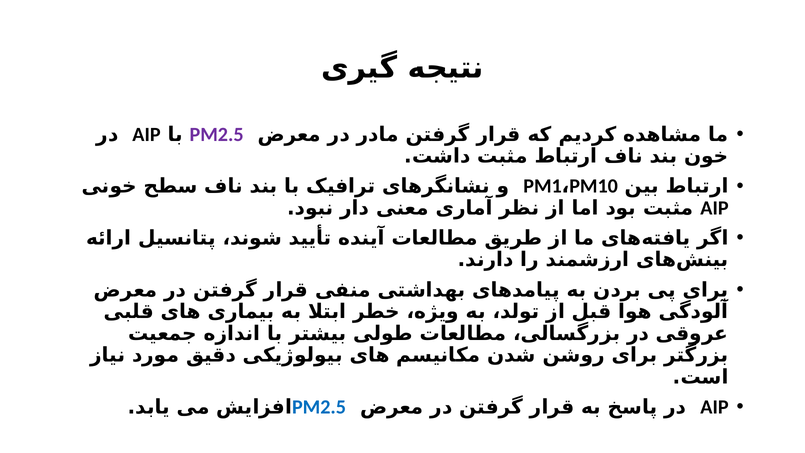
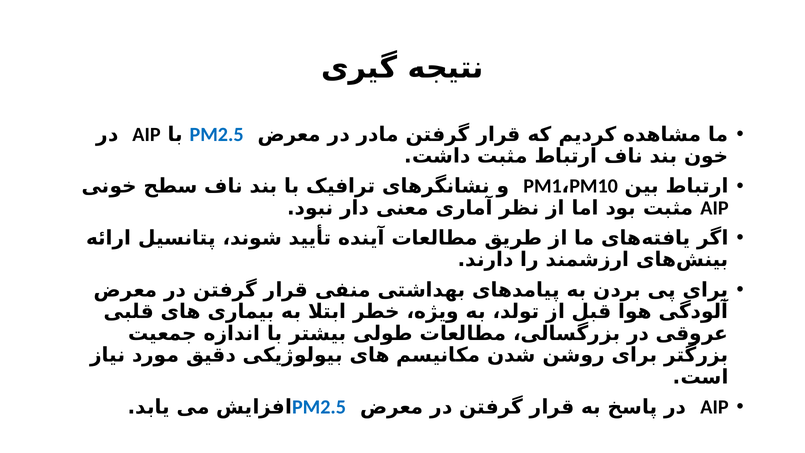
PM2.5 at (217, 134) colour: purple -> blue
